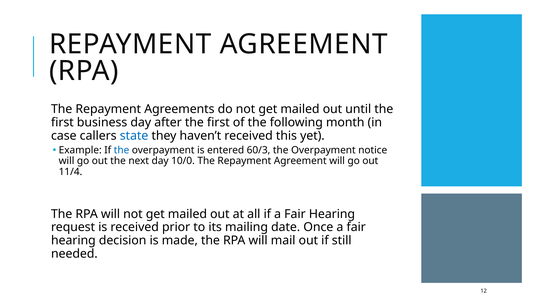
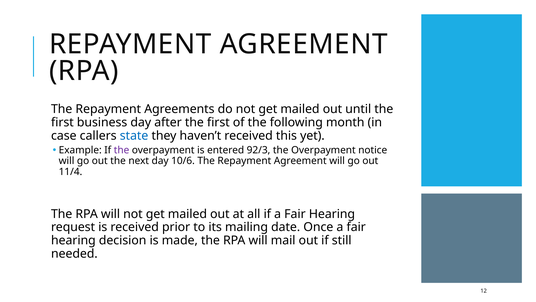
the at (122, 150) colour: blue -> purple
60/3: 60/3 -> 92/3
10/0: 10/0 -> 10/6
